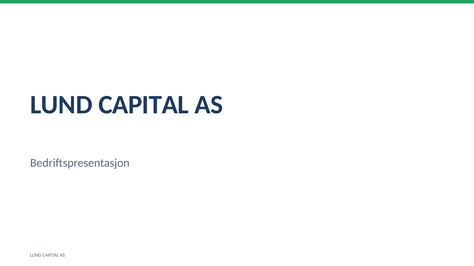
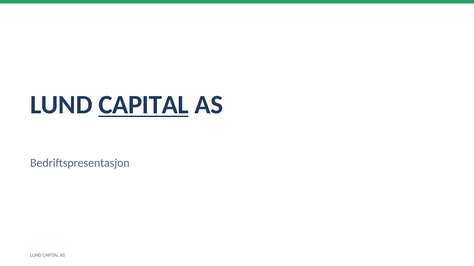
CAPITAL at (144, 105) underline: none -> present
